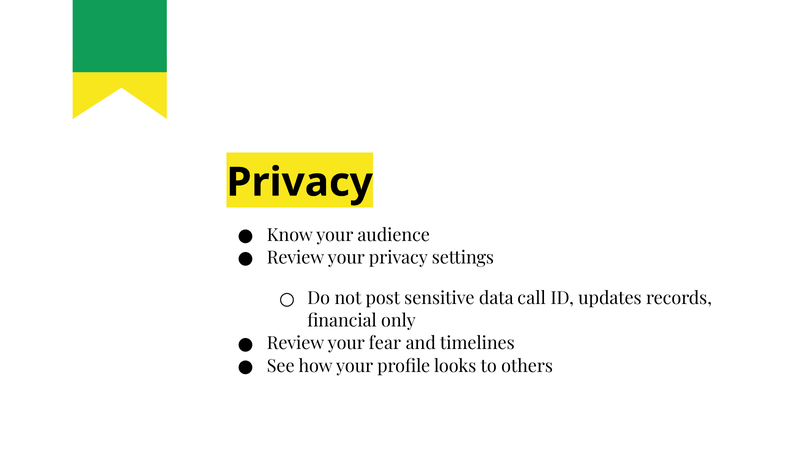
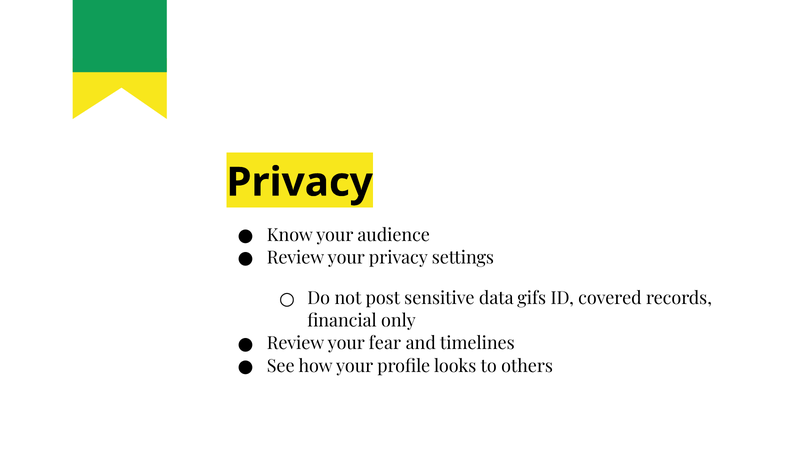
call: call -> gifs
updates: updates -> covered
